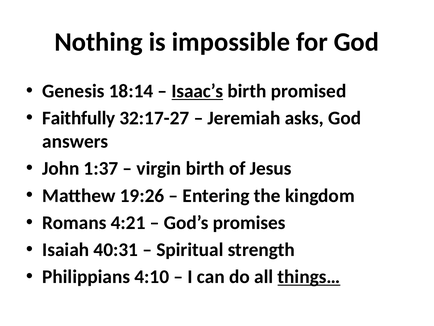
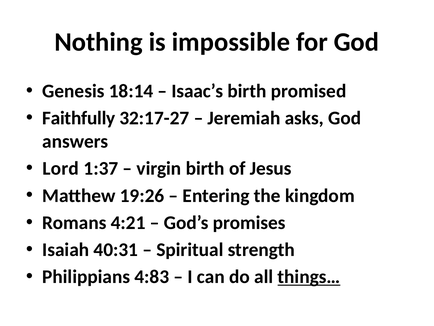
Isaac’s underline: present -> none
John: John -> Lord
4:10: 4:10 -> 4:83
